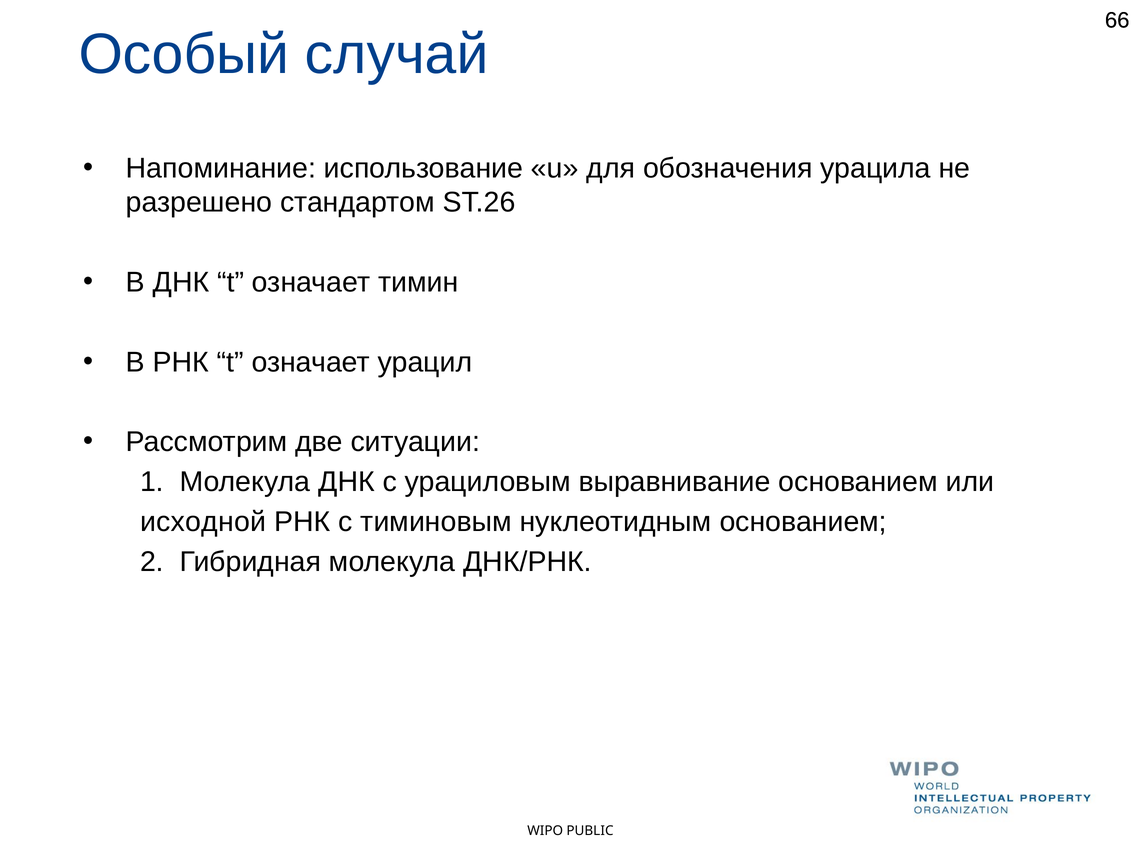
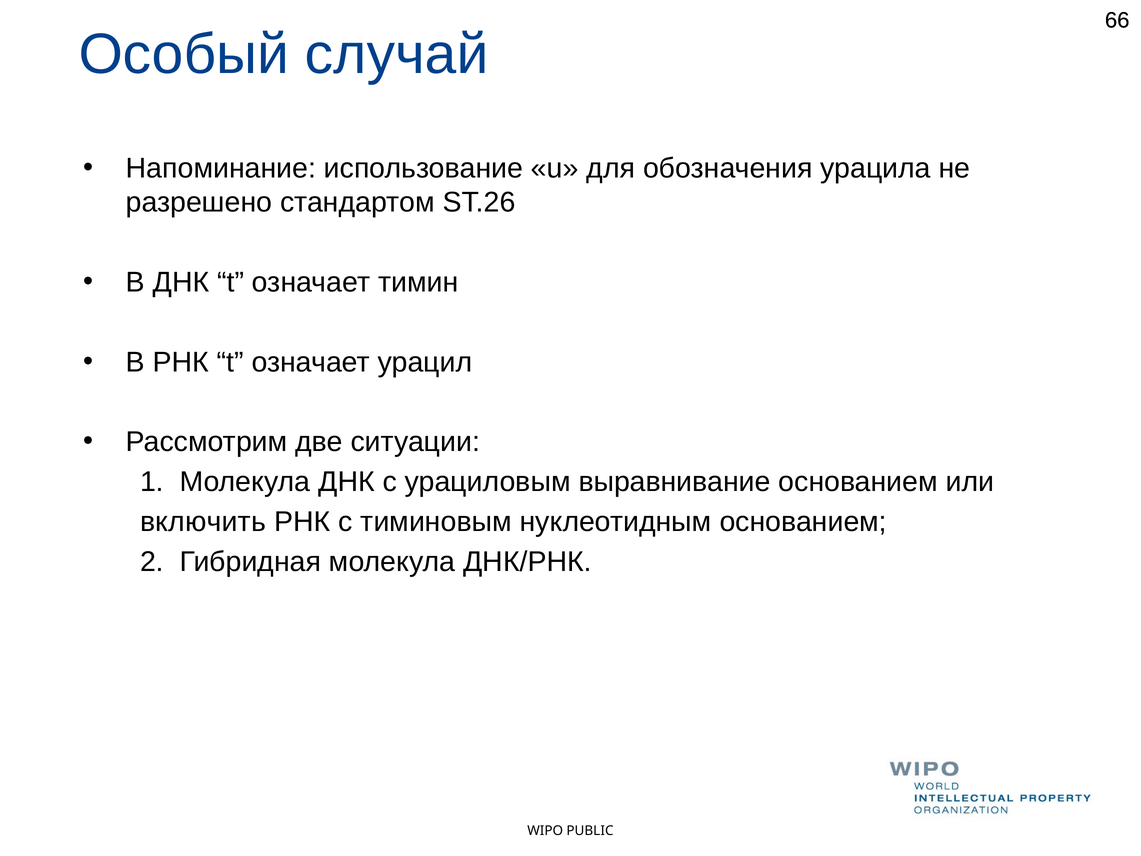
исходной: исходной -> включить
